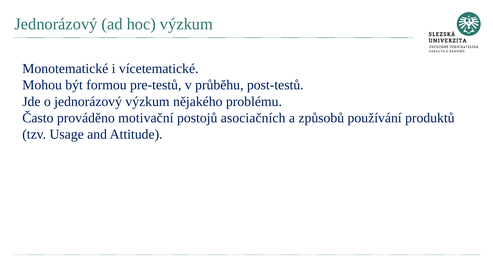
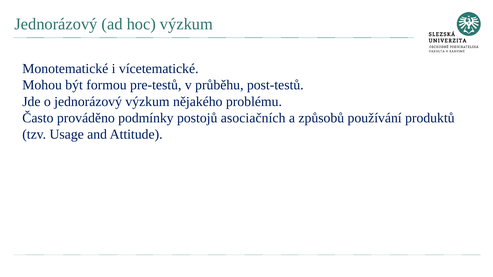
motivační: motivační -> podmínky
